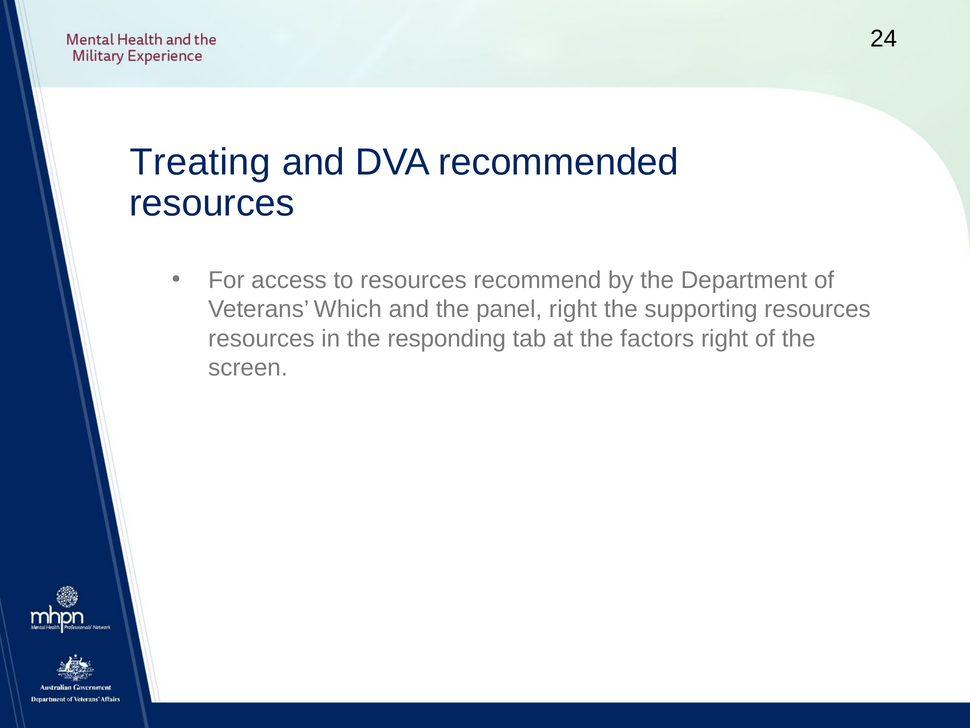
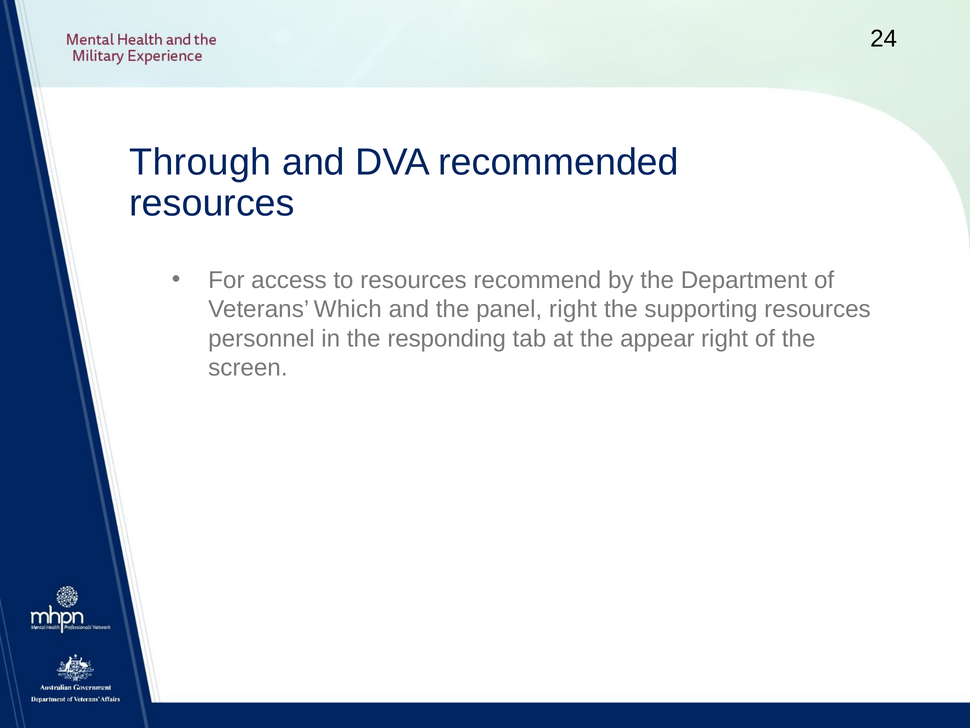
Treating: Treating -> Through
resources at (261, 338): resources -> personnel
factors: factors -> appear
